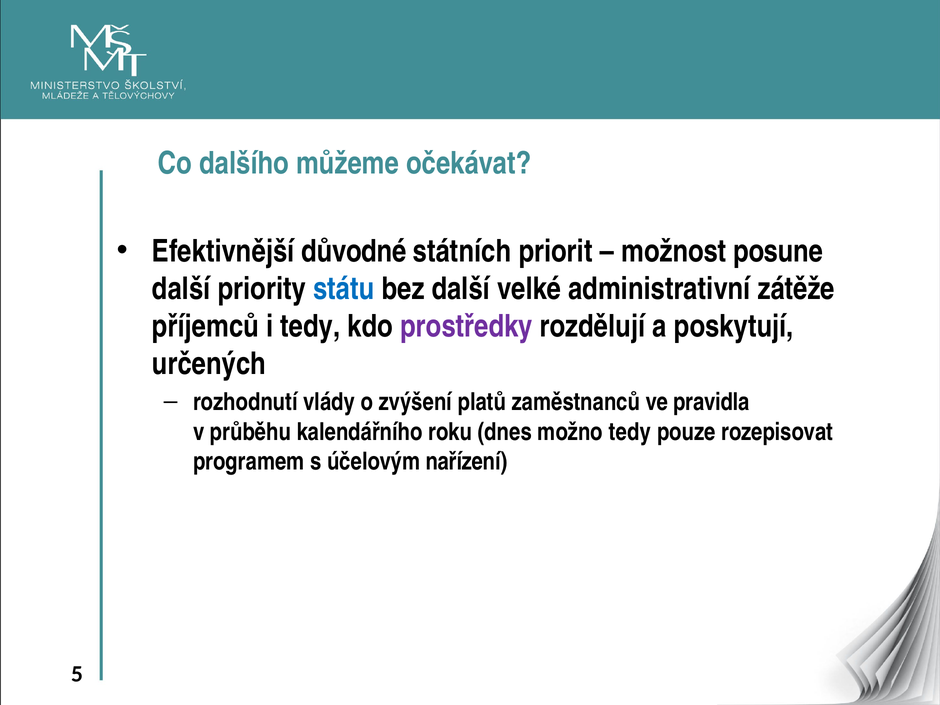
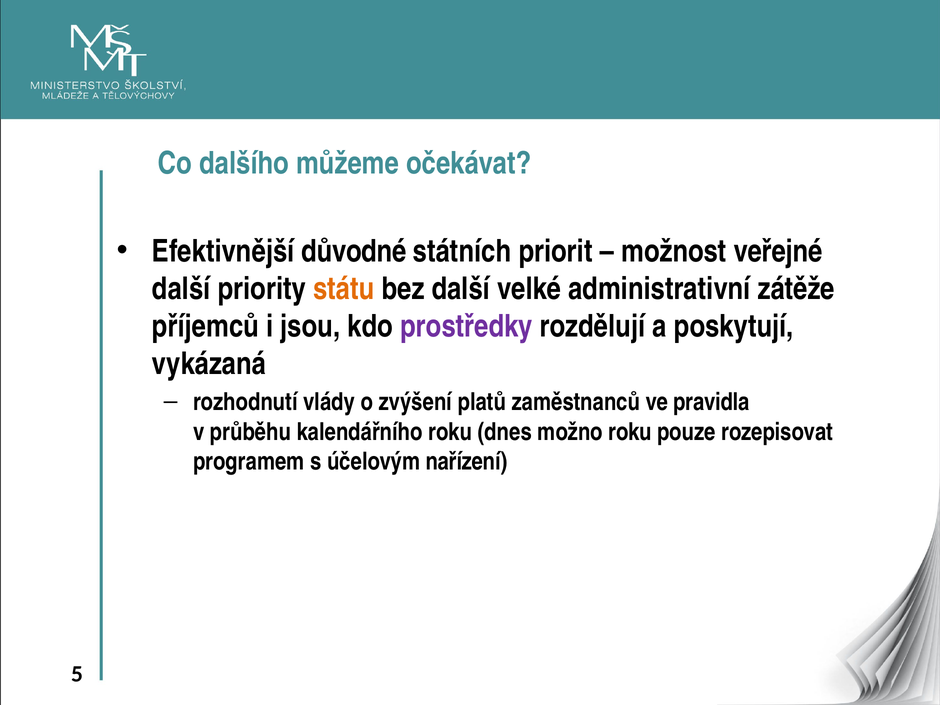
posune: posune -> veřejné
státu colour: blue -> orange
i tedy: tedy -> jsou
určených: určených -> vykázaná
možno tedy: tedy -> roku
